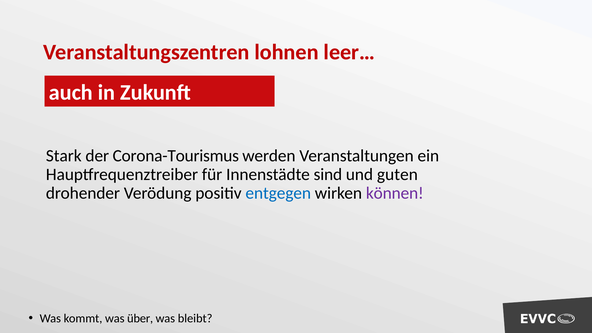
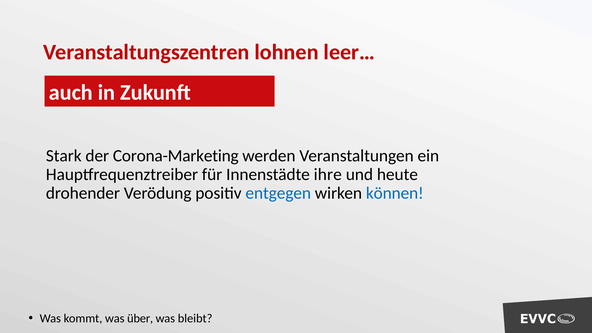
Corona-Tourismus: Corona-Tourismus -> Corona-Marketing
sind: sind -> ihre
guten: guten -> heute
können colour: purple -> blue
